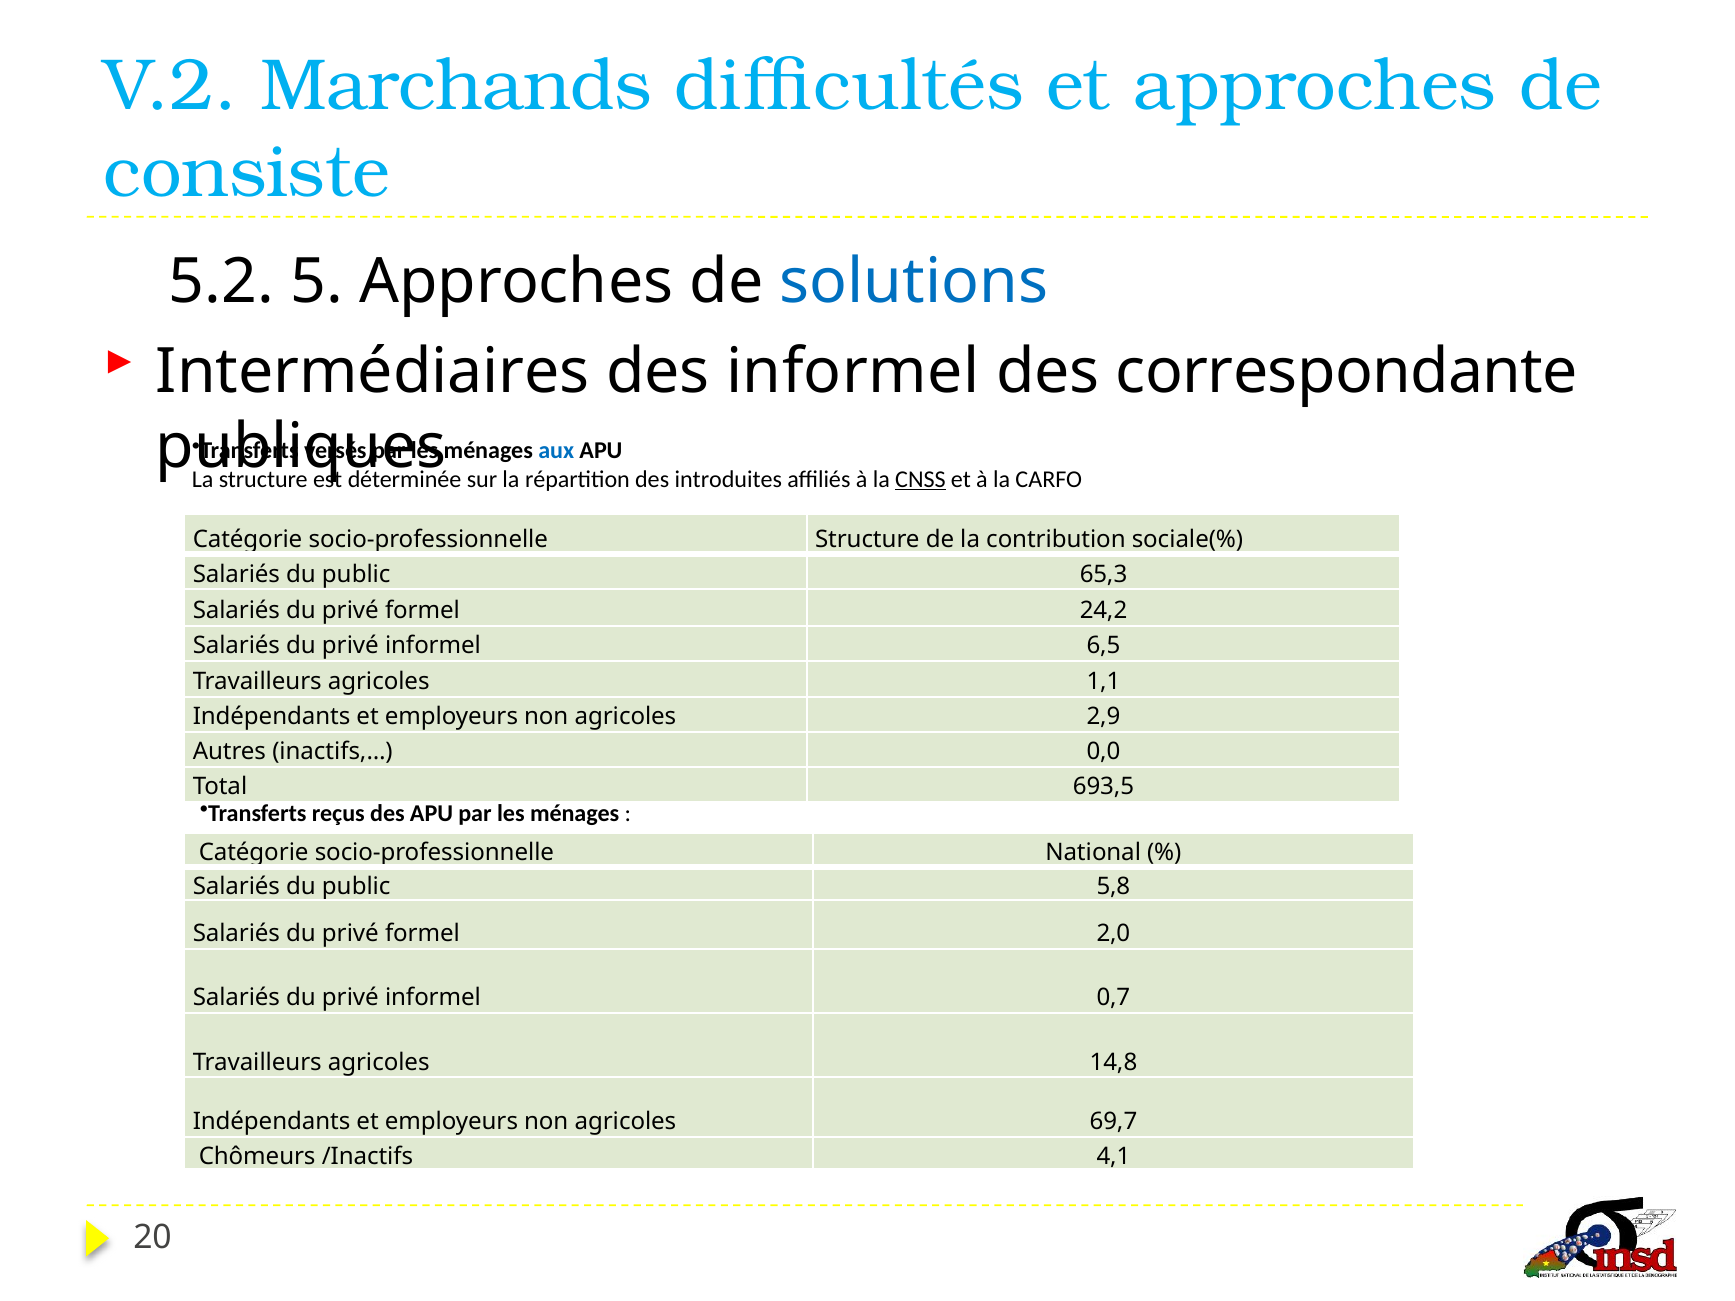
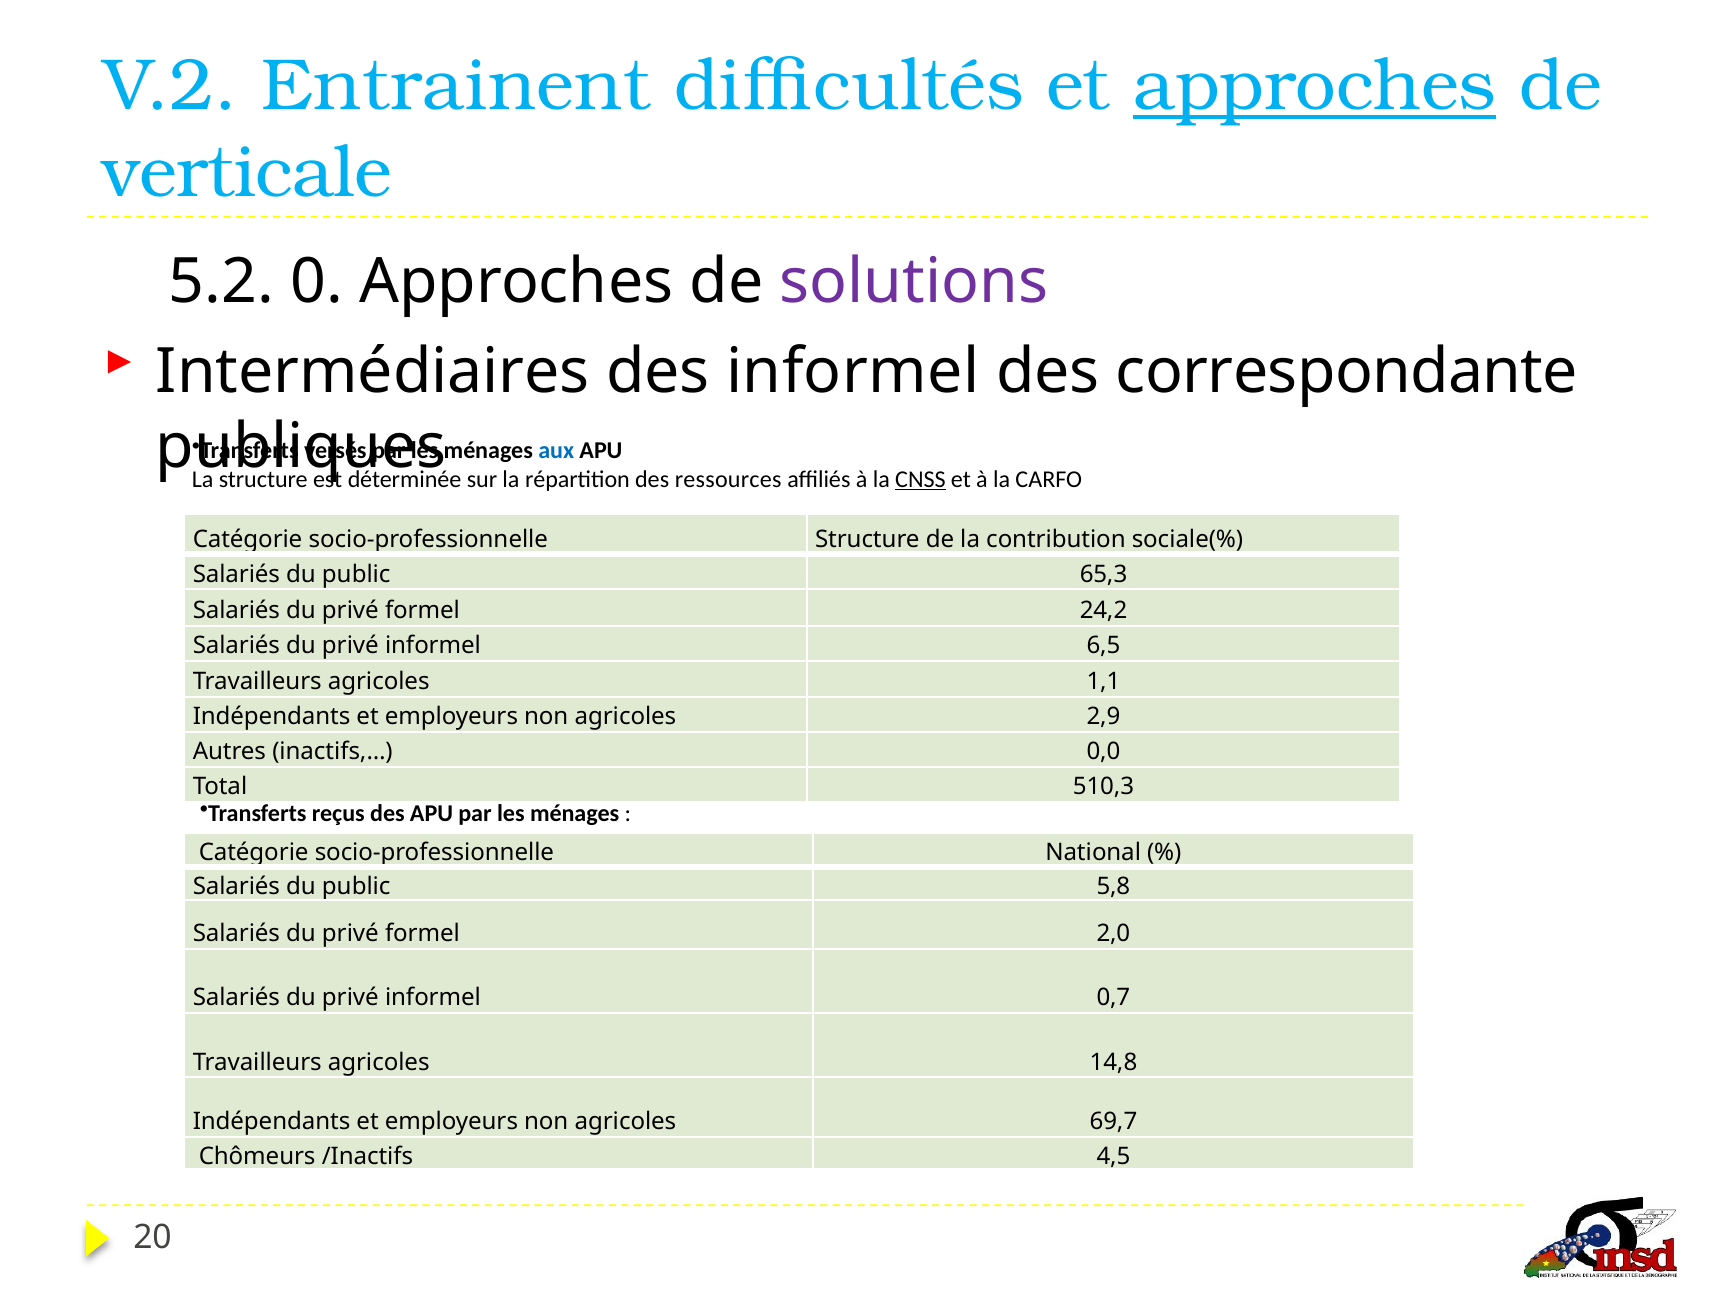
Marchands: Marchands -> Entrainent
approches at (1315, 86) underline: none -> present
consiste: consiste -> verticale
5: 5 -> 0
solutions colour: blue -> purple
introduites: introduites -> ressources
693,5: 693,5 -> 510,3
4,1: 4,1 -> 4,5
